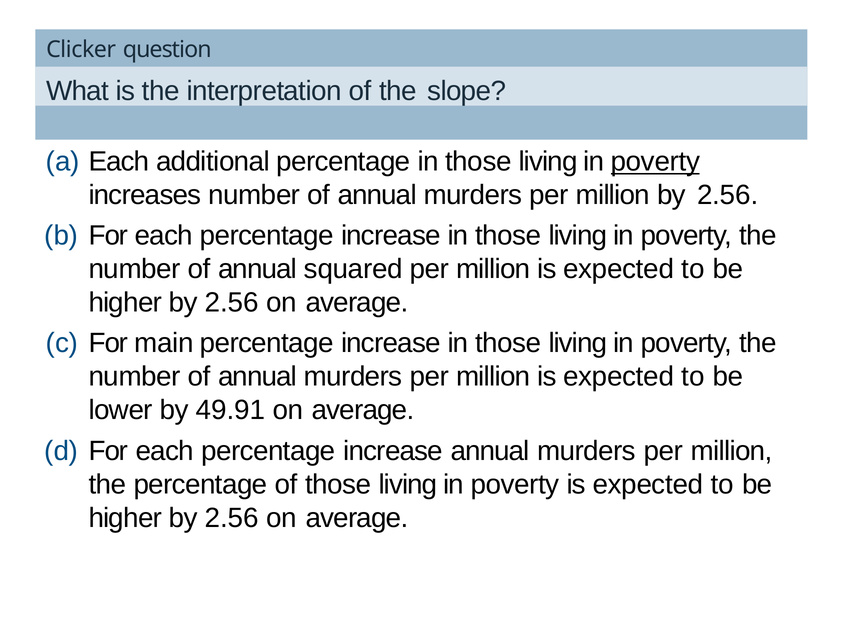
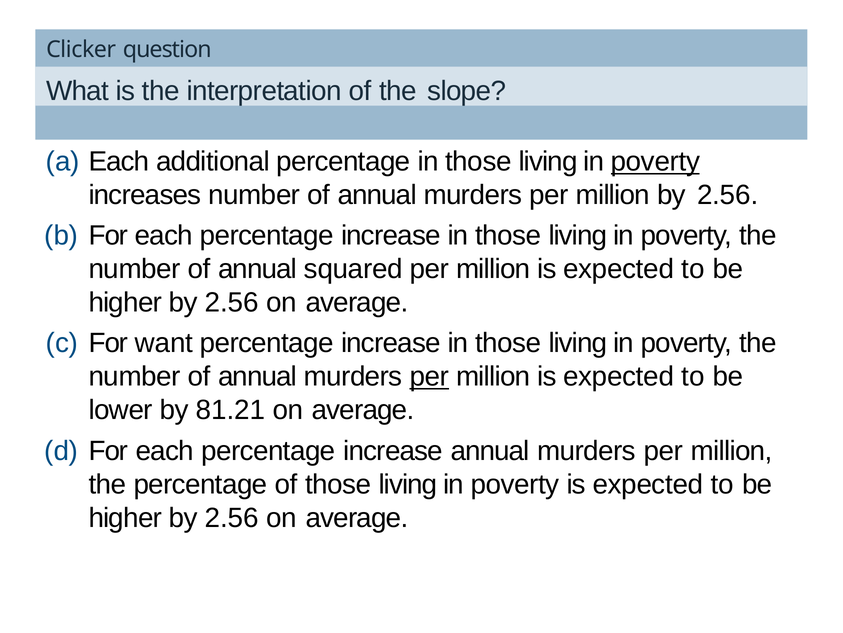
main: main -> want
per at (429, 377) underline: none -> present
49.91: 49.91 -> 81.21
